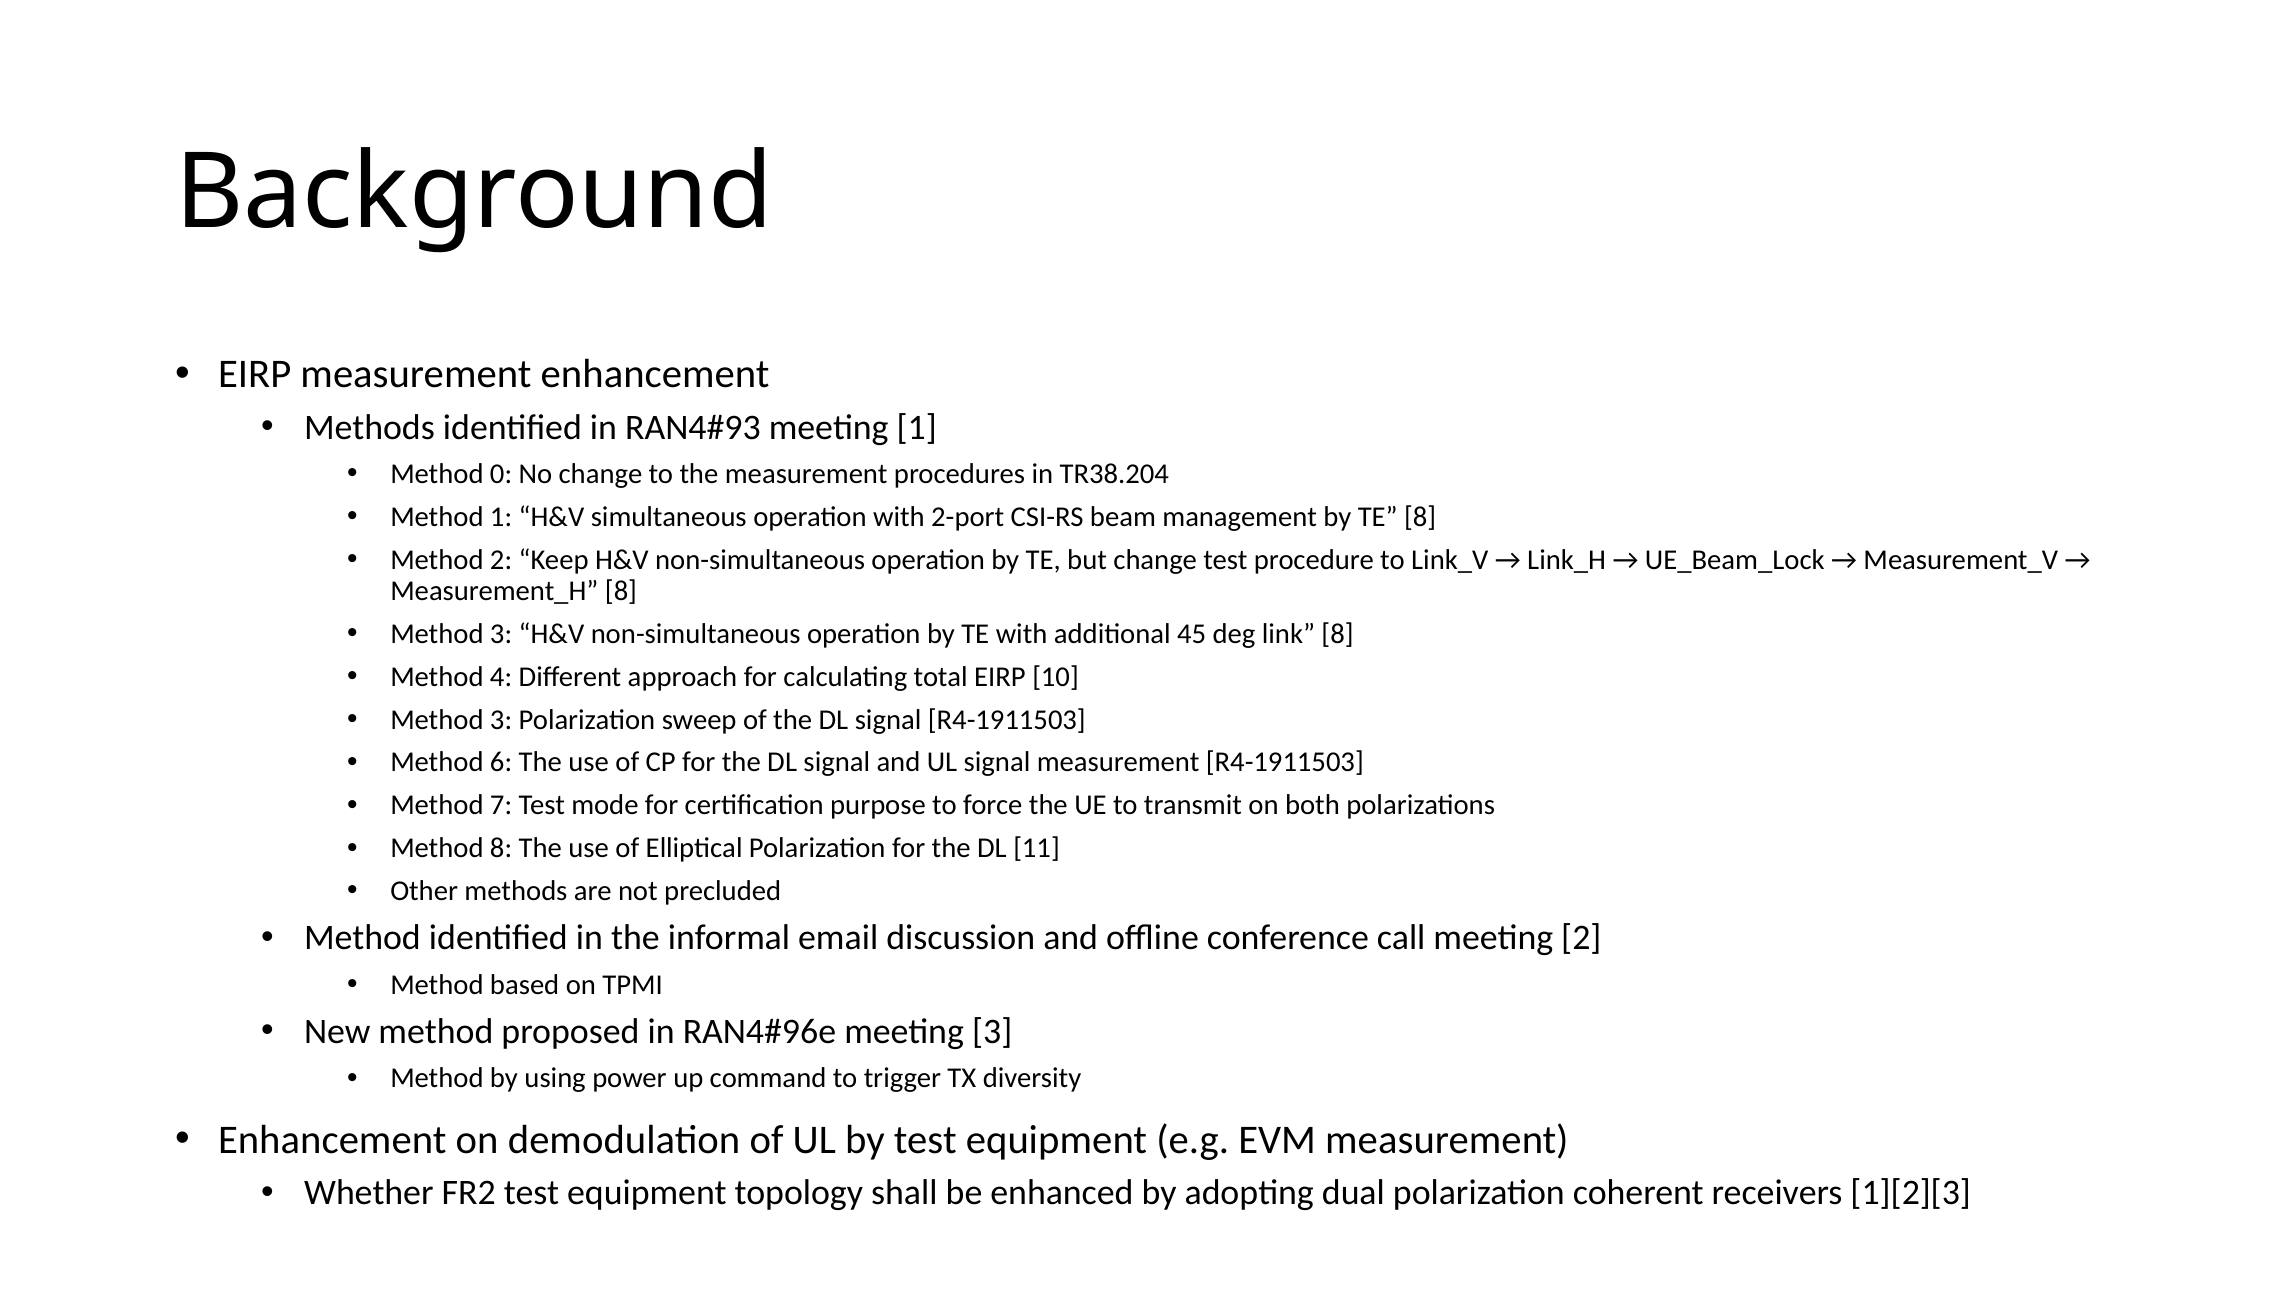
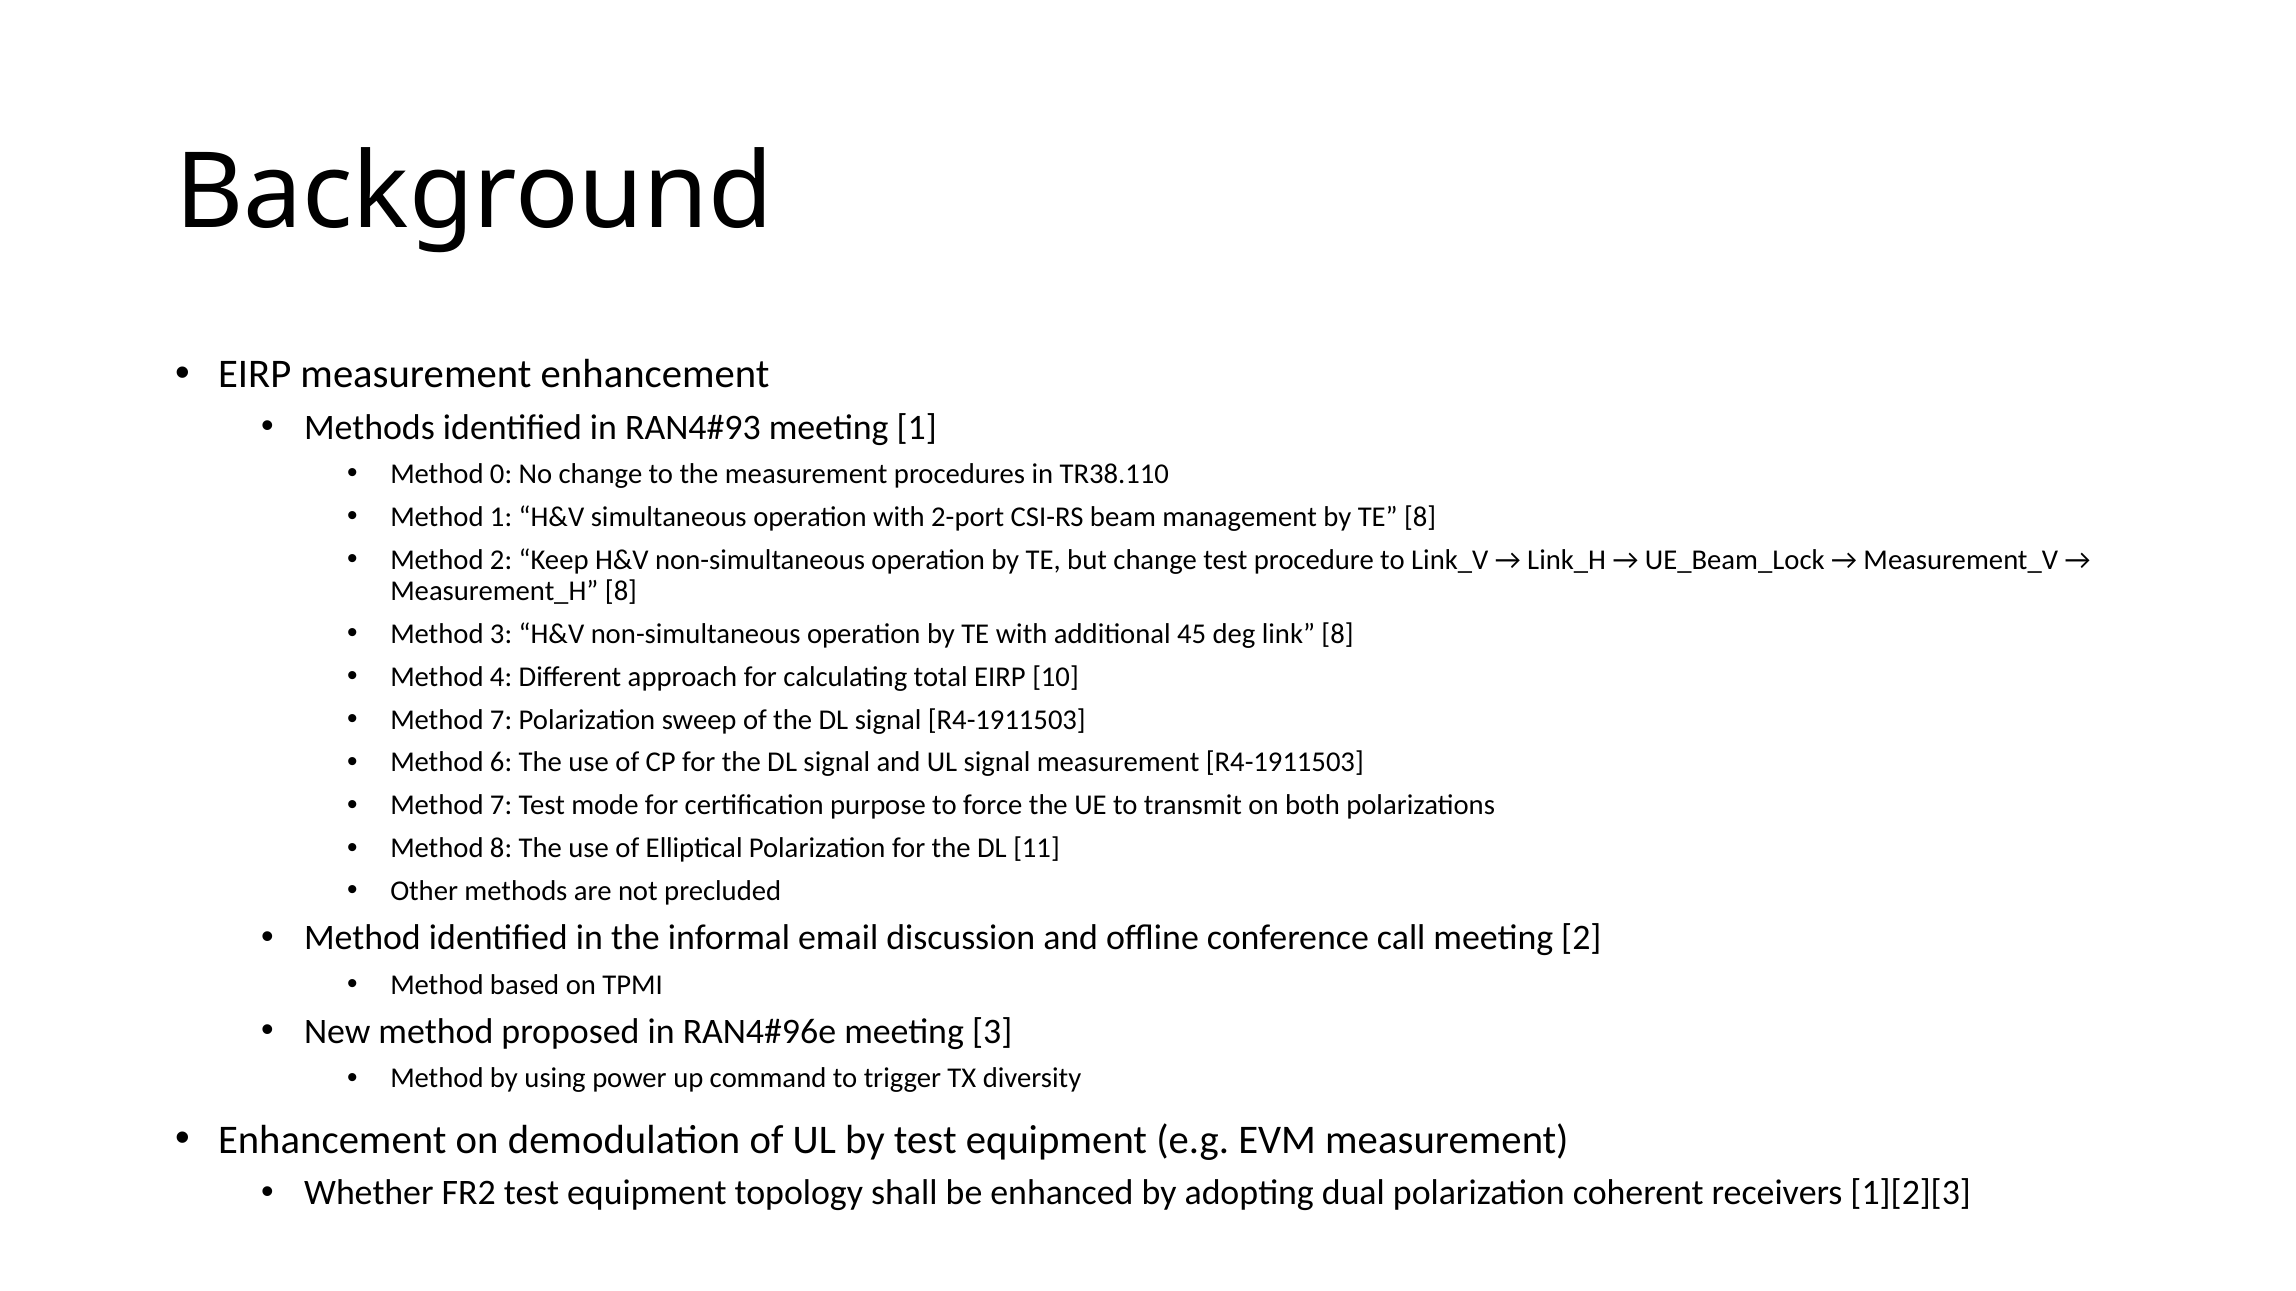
TR38.204: TR38.204 -> TR38.110
3 at (501, 720): 3 -> 7
